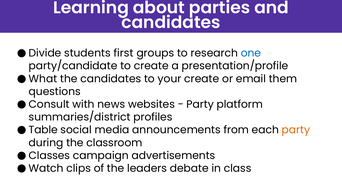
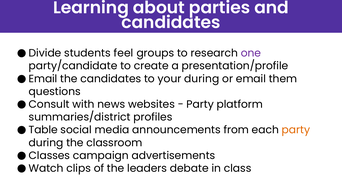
first: first -> feel
one colour: blue -> purple
What at (43, 79): What -> Email
your create: create -> during
